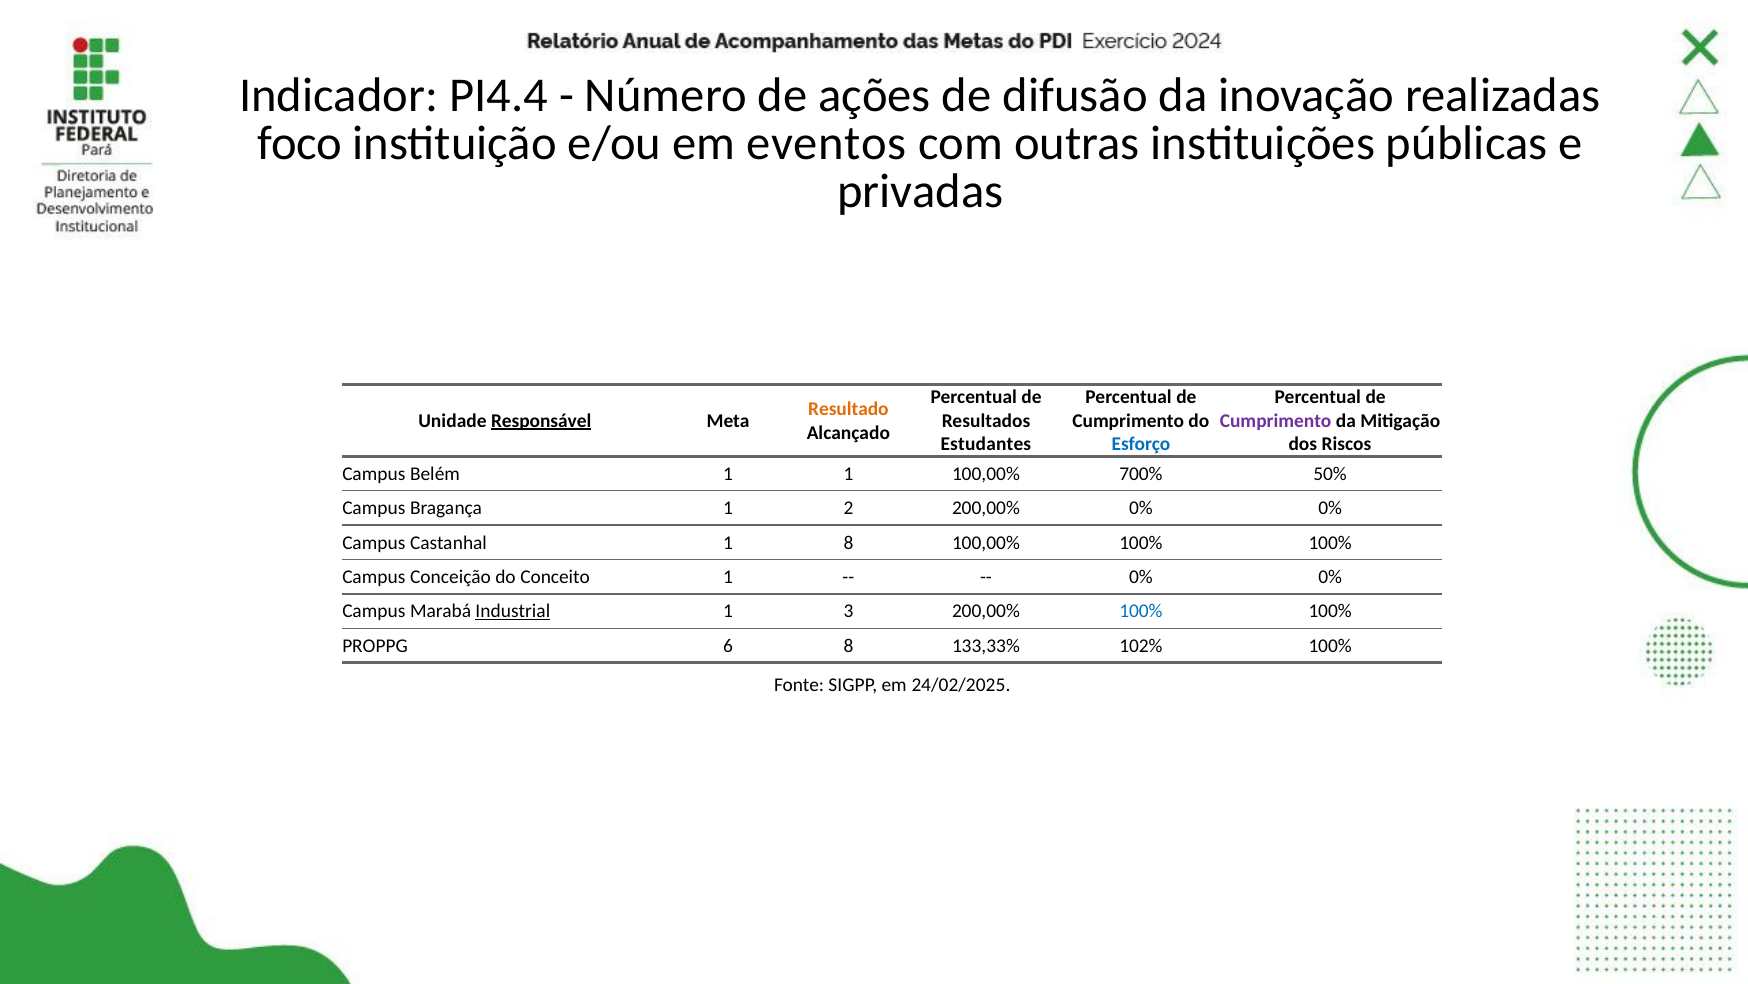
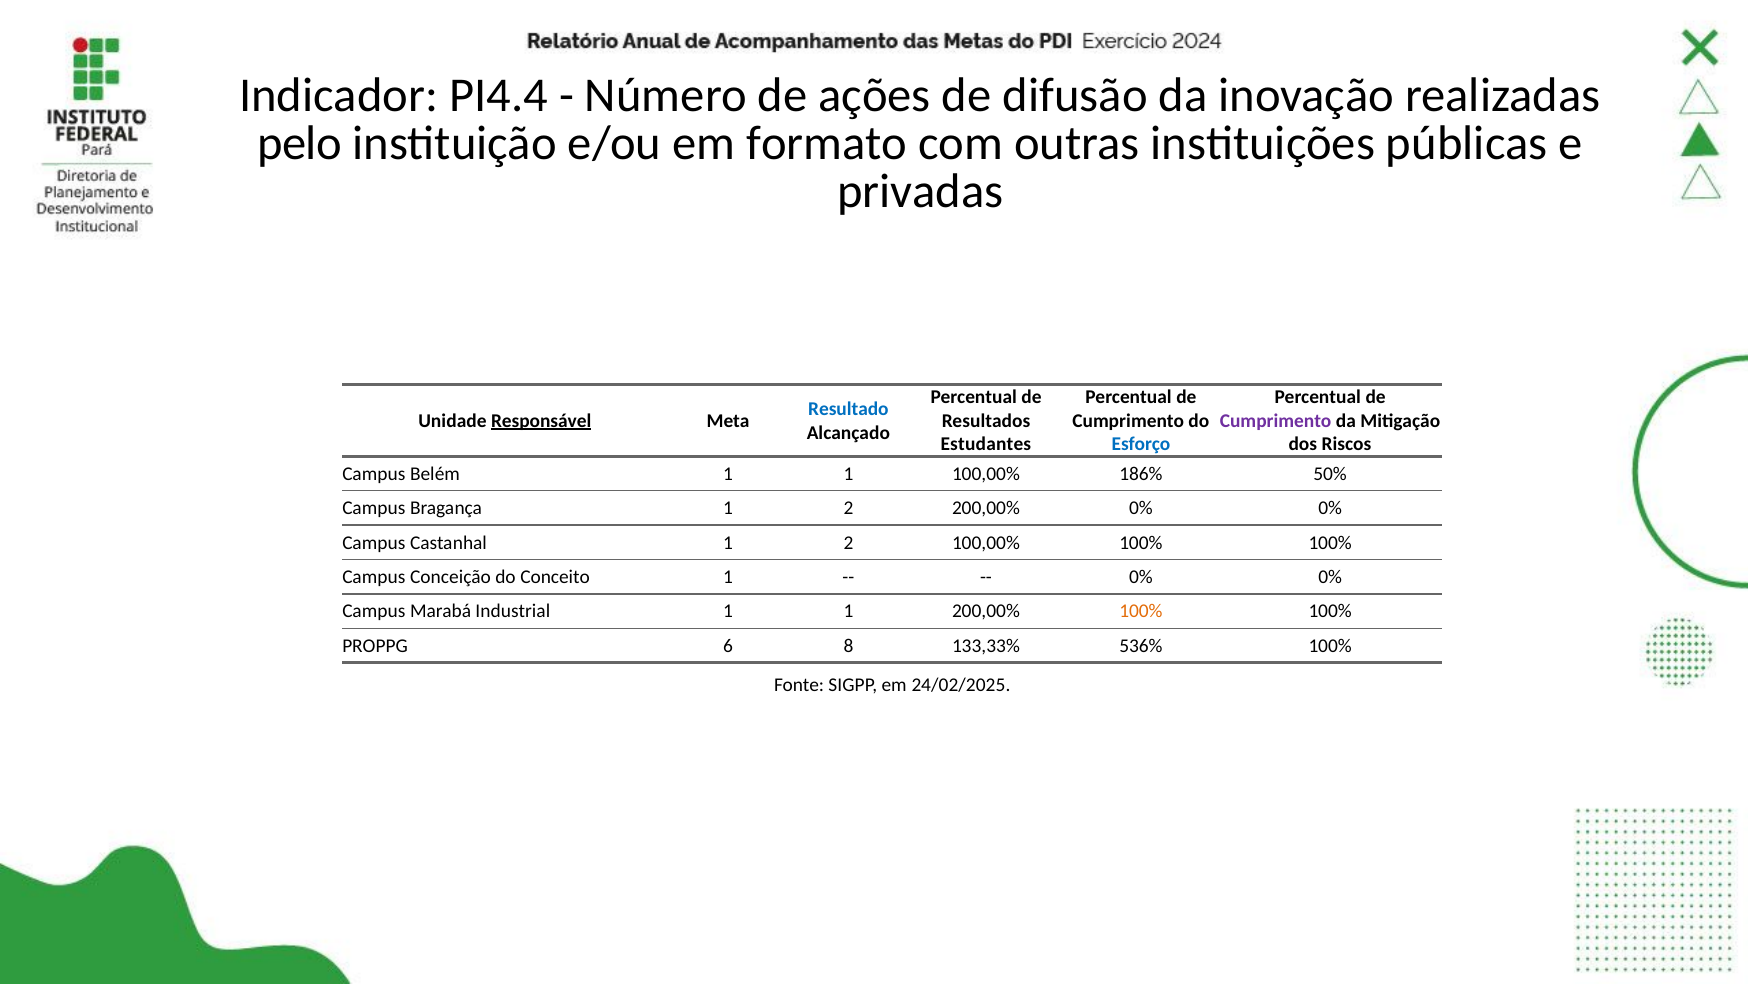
foco: foco -> pelo
eventos: eventos -> formato
Resultado colour: orange -> blue
700%: 700% -> 186%
Castanhal 1 8: 8 -> 2
Industrial underline: present -> none
3 at (849, 611): 3 -> 1
100% at (1141, 611) colour: blue -> orange
102%: 102% -> 536%
